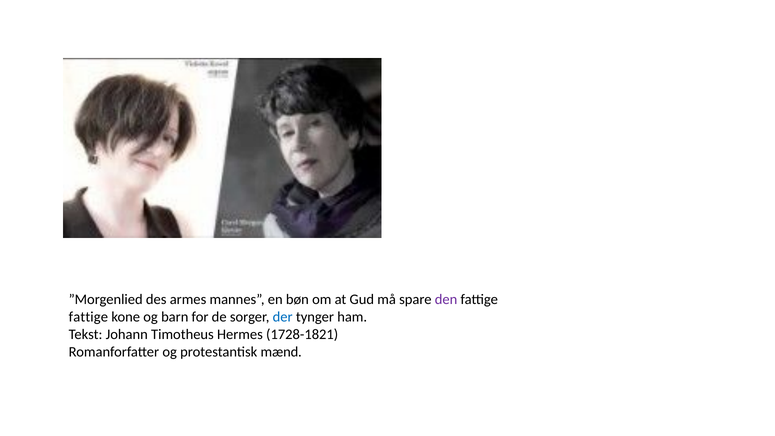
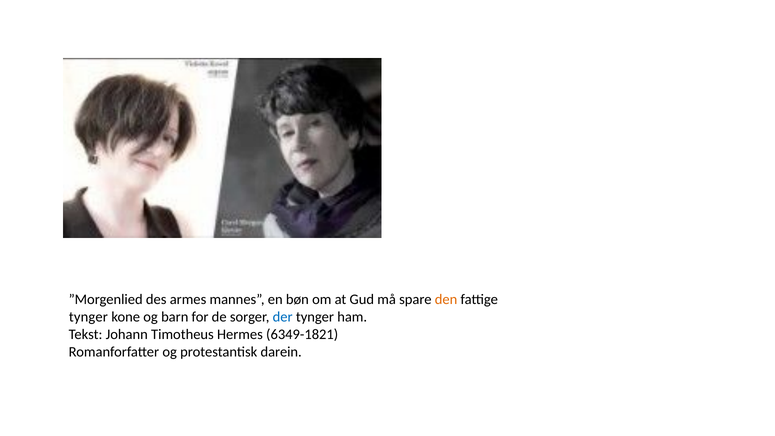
den colour: purple -> orange
fattige at (88, 317): fattige -> tynger
1728-1821: 1728-1821 -> 6349-1821
mænd: mænd -> darein
